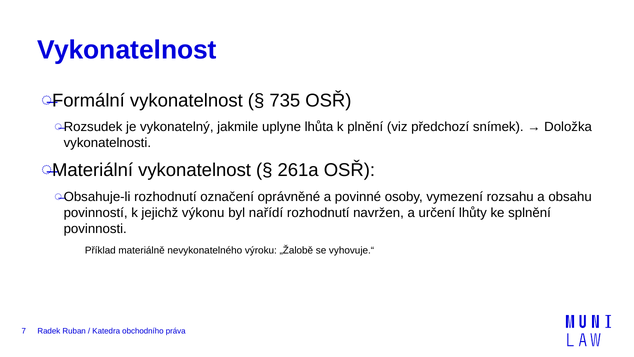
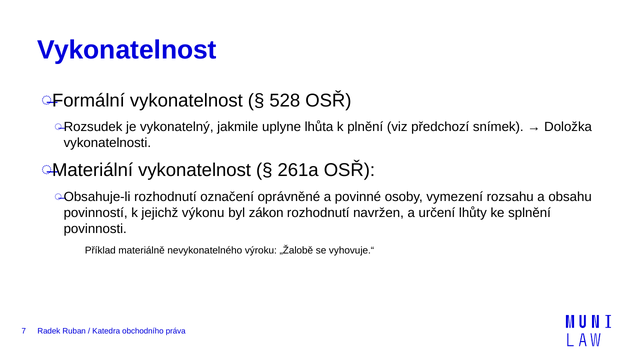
735: 735 -> 528
nařídí: nařídí -> zákon
